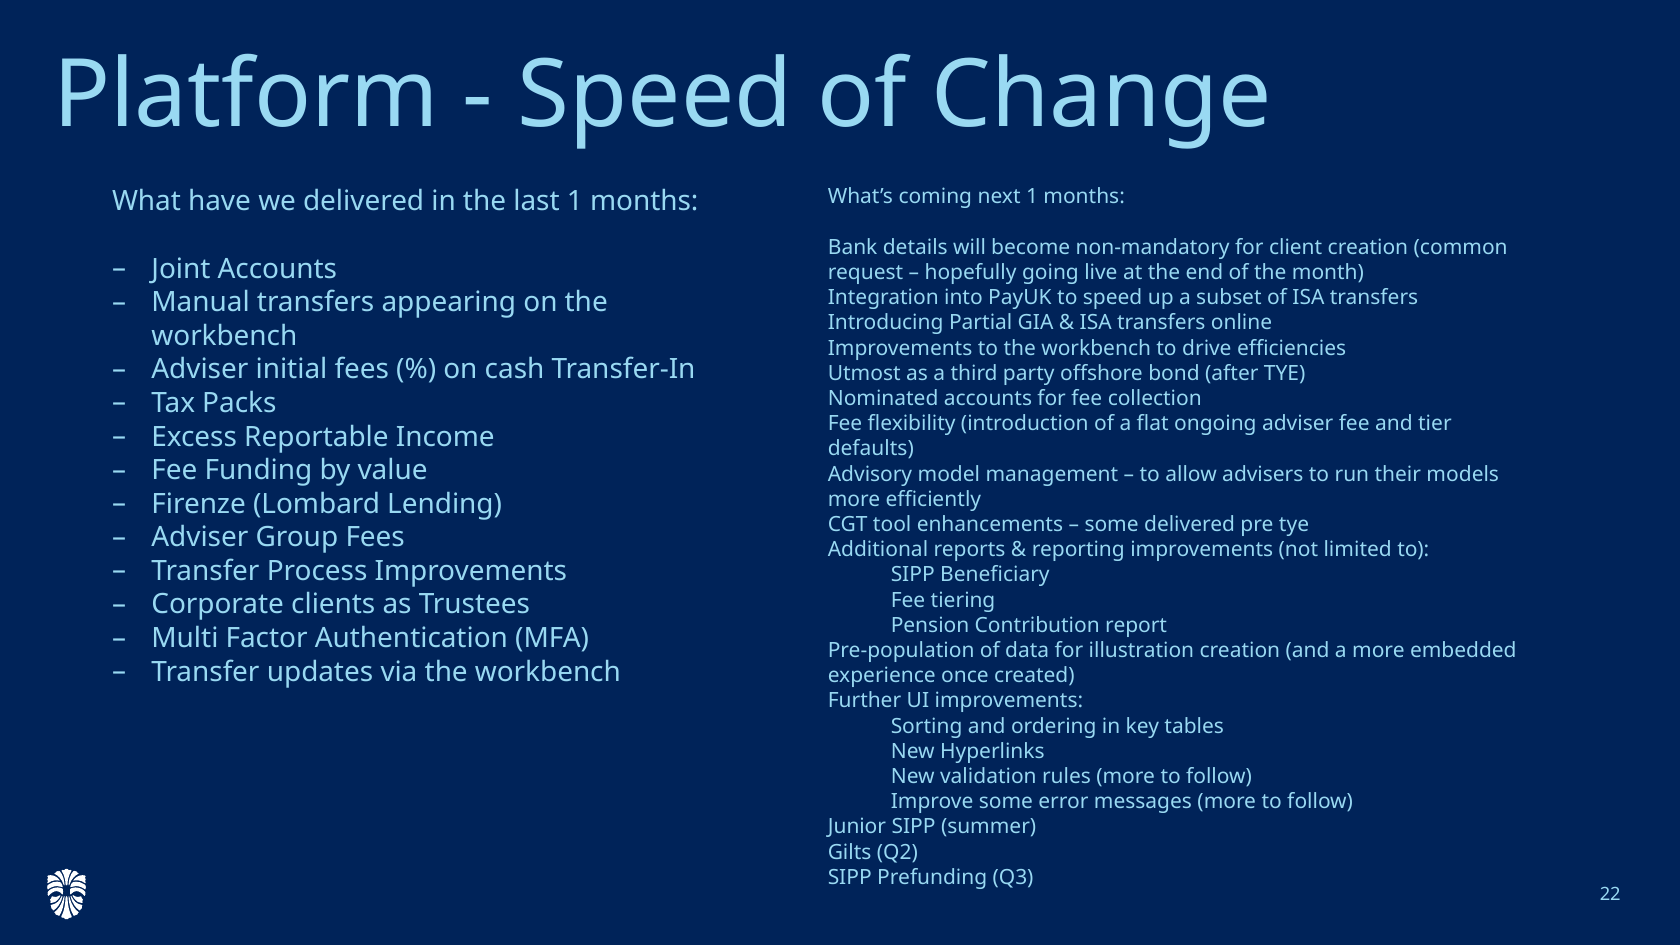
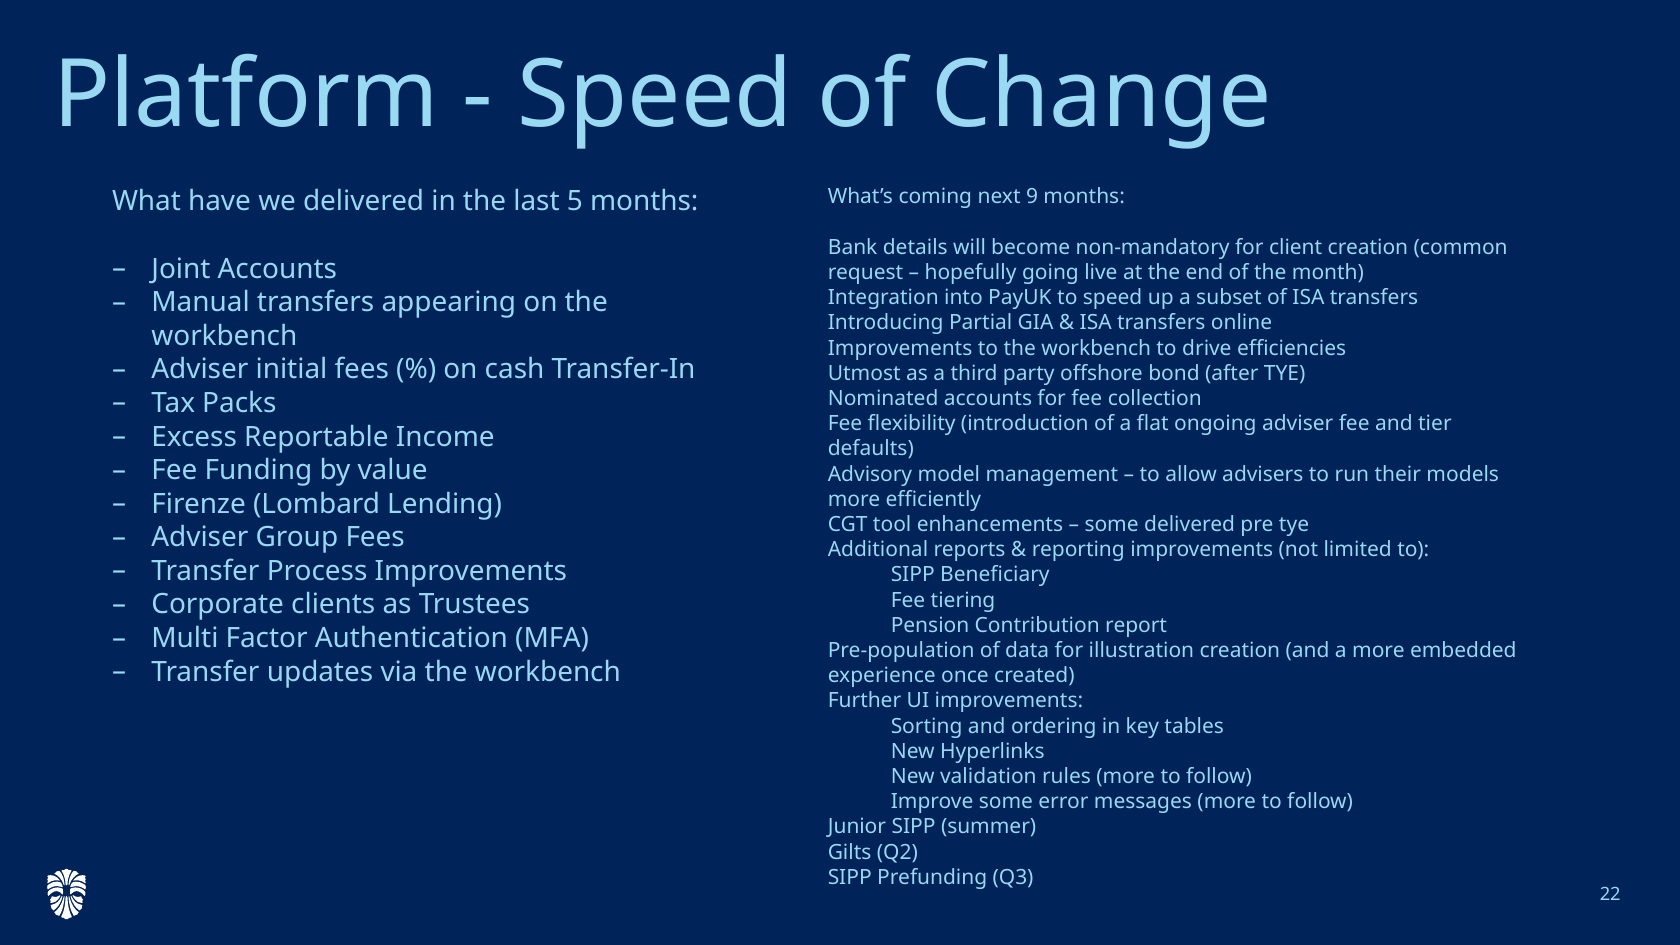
next 1: 1 -> 9
last 1: 1 -> 5
